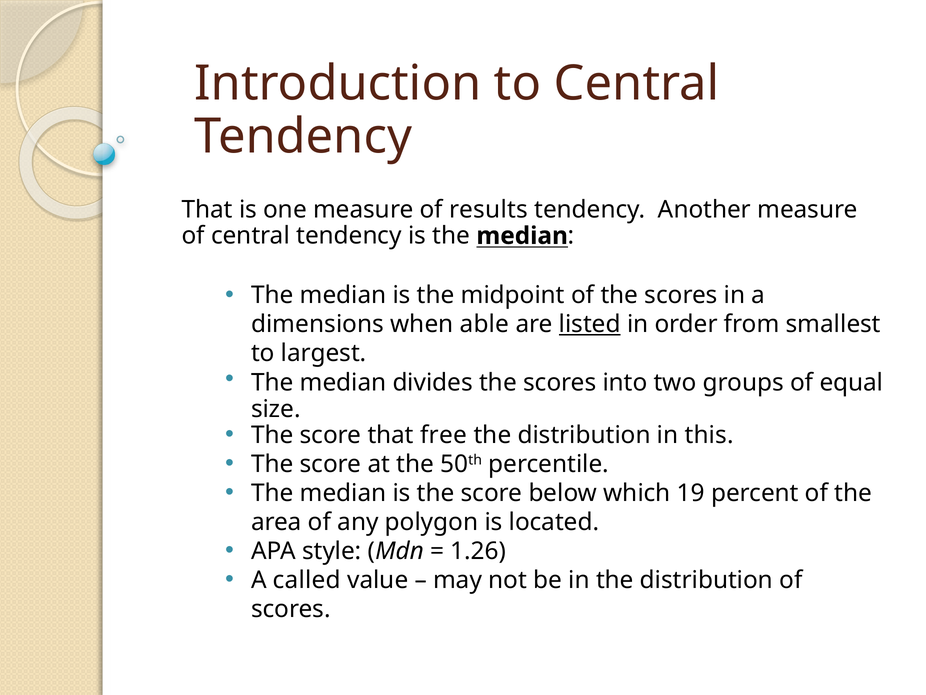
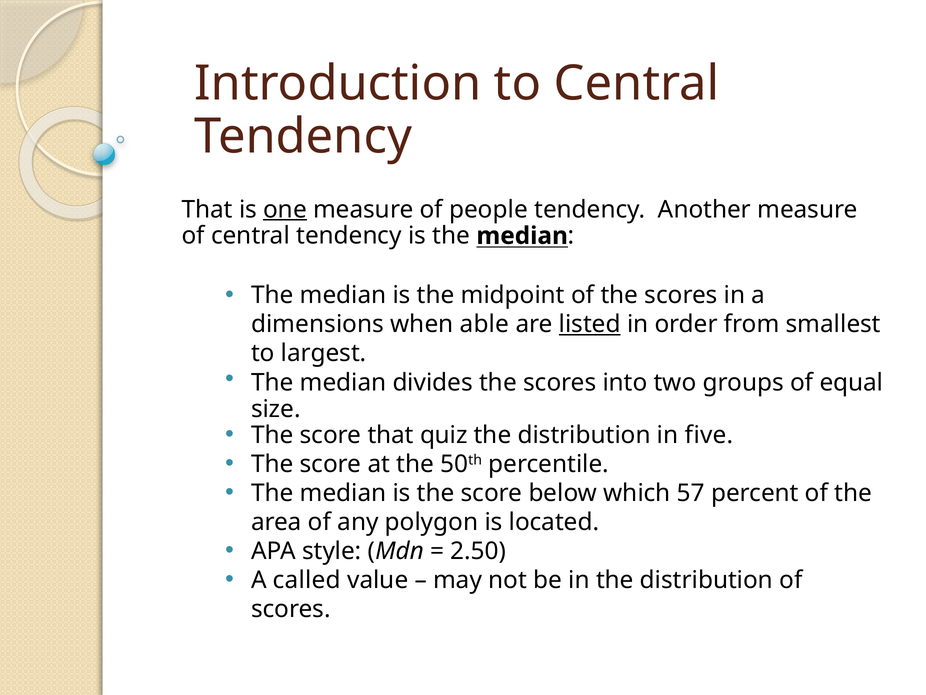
one underline: none -> present
results: results -> people
free: free -> quiz
this: this -> five
19: 19 -> 57
1.26: 1.26 -> 2.50
